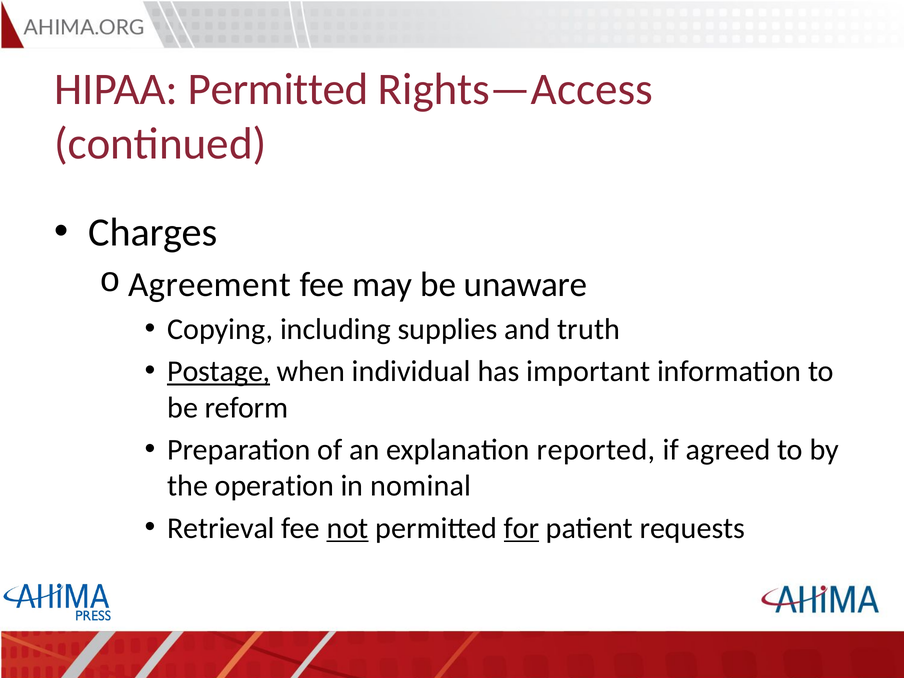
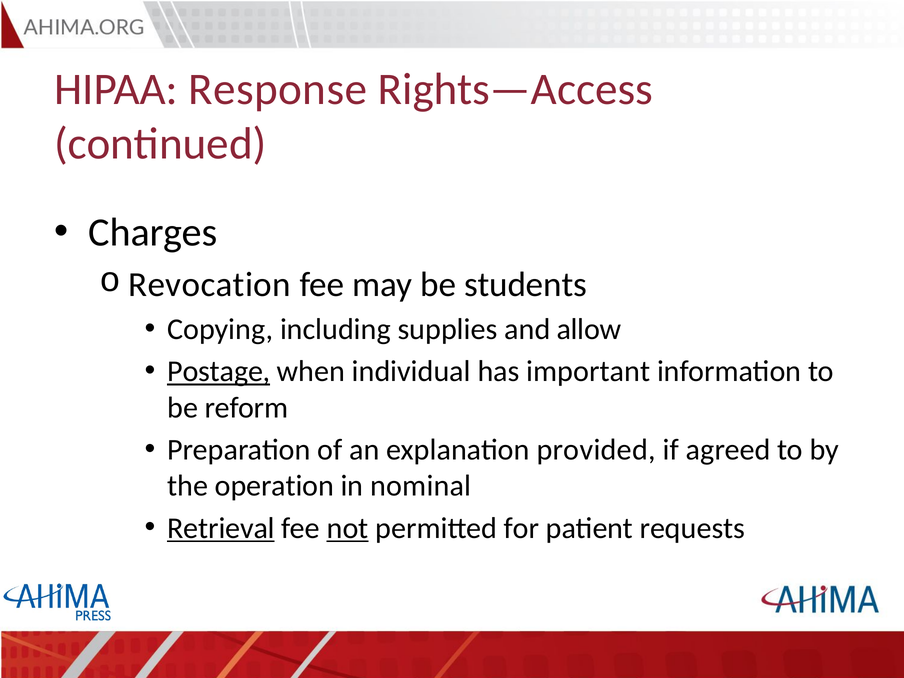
HIPAA Permitted: Permitted -> Response
Agreement: Agreement -> Revocation
unaware: unaware -> students
truth: truth -> allow
reported: reported -> provided
Retrieval underline: none -> present
for underline: present -> none
